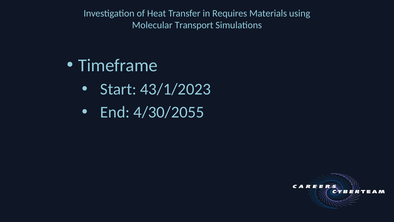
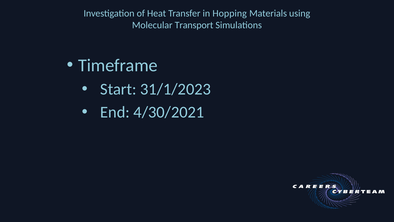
Requires: Requires -> Hopping
43/1/2023: 43/1/2023 -> 31/1/2023
4/30/2055: 4/30/2055 -> 4/30/2021
